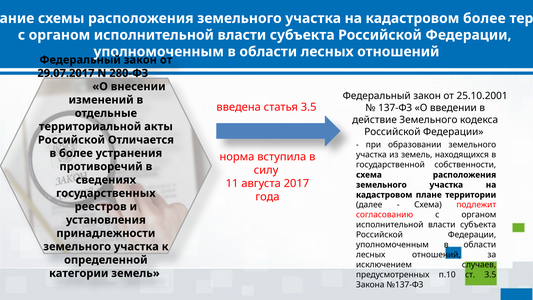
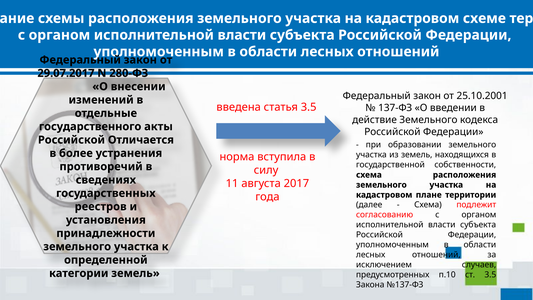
кадастровом более: более -> схеме
территориальной: территориальной -> государственного
